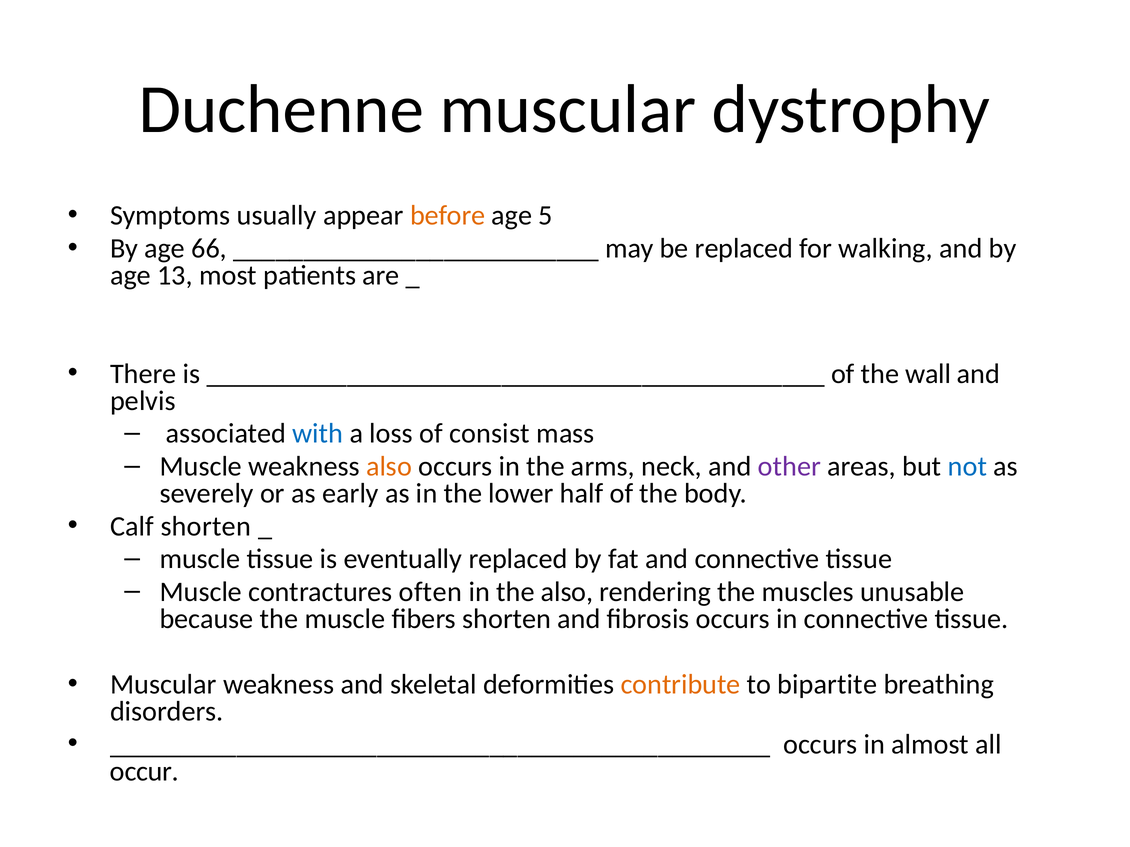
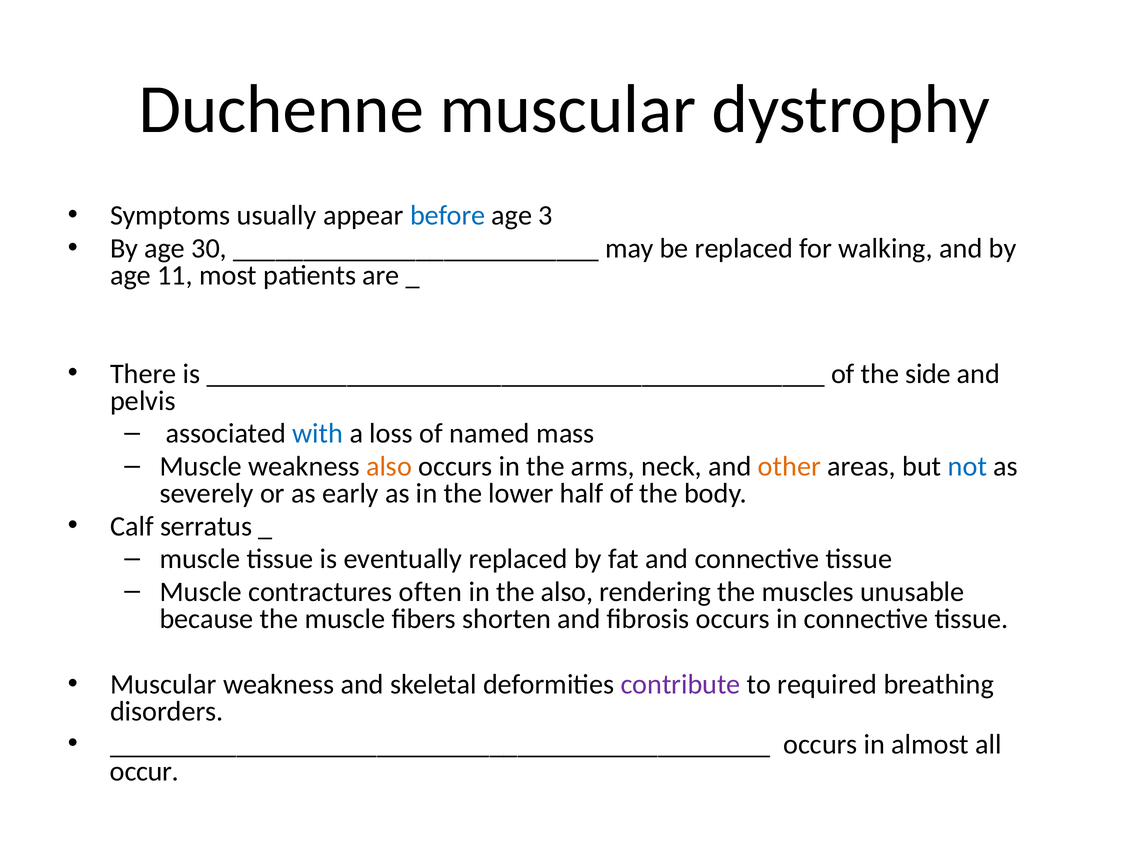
before colour: orange -> blue
5: 5 -> 3
66: 66 -> 30
13: 13 -> 11
wall: wall -> side
consist: consist -> named
other colour: purple -> orange
Calf shorten: shorten -> serratus
contribute colour: orange -> purple
bipartite: bipartite -> required
